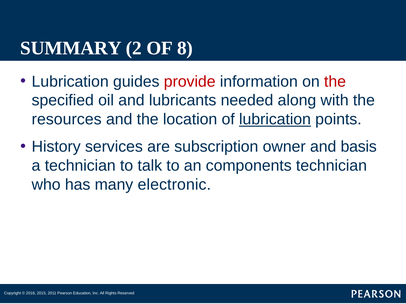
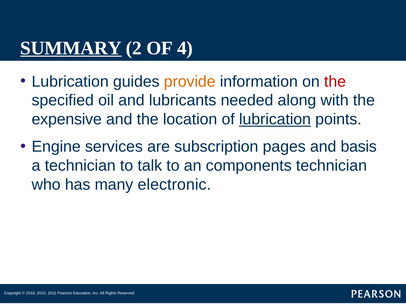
SUMMARY underline: none -> present
8: 8 -> 4
provide colour: red -> orange
resources: resources -> expensive
History: History -> Engine
owner: owner -> pages
